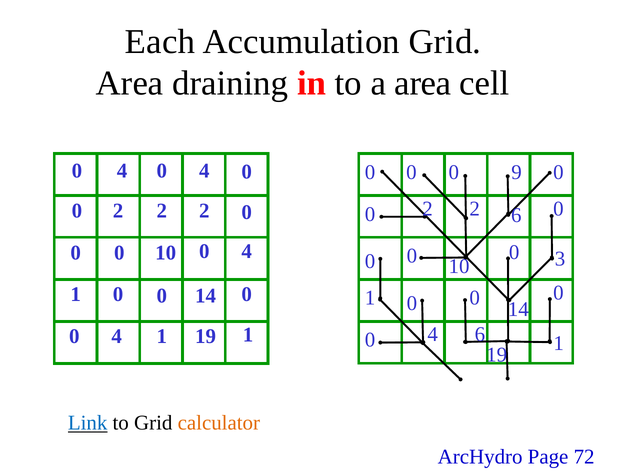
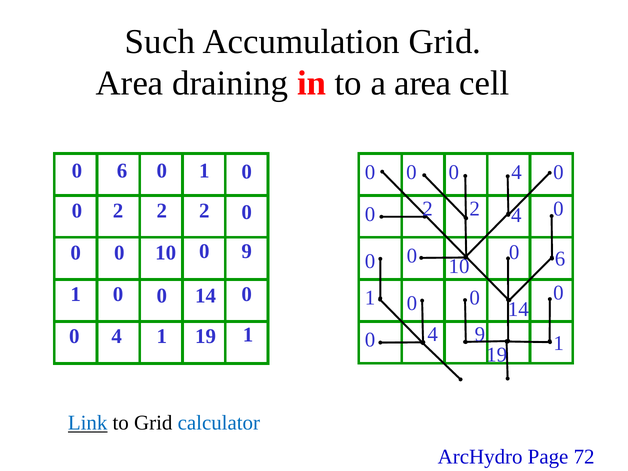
Each: Each -> Such
4 at (122, 171): 4 -> 6
4 at (204, 171): 4 -> 1
0 9: 9 -> 4
2 6: 6 -> 4
10 4: 4 -> 9
10 3: 3 -> 6
4 6: 6 -> 9
calculator colour: orange -> blue
